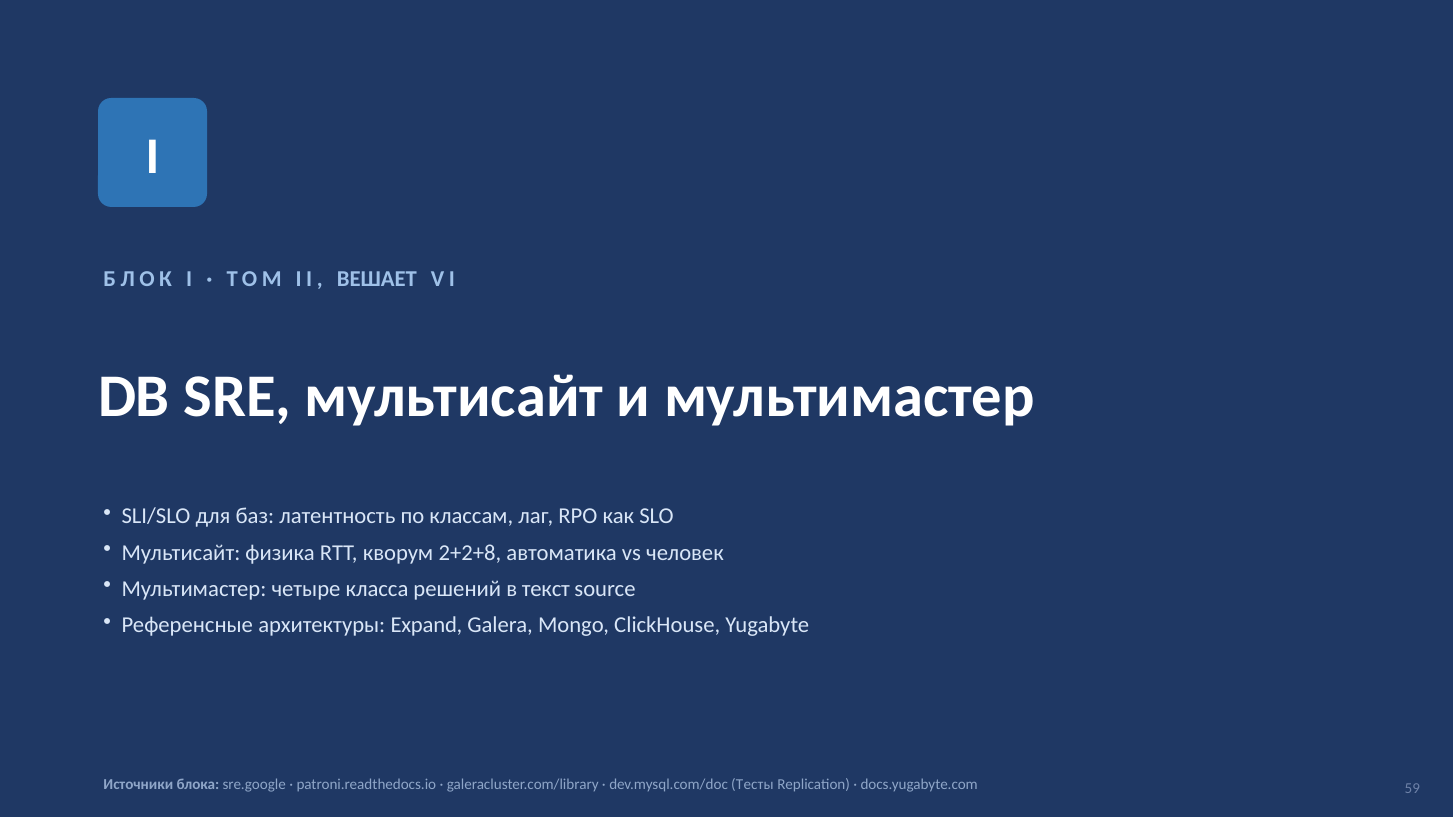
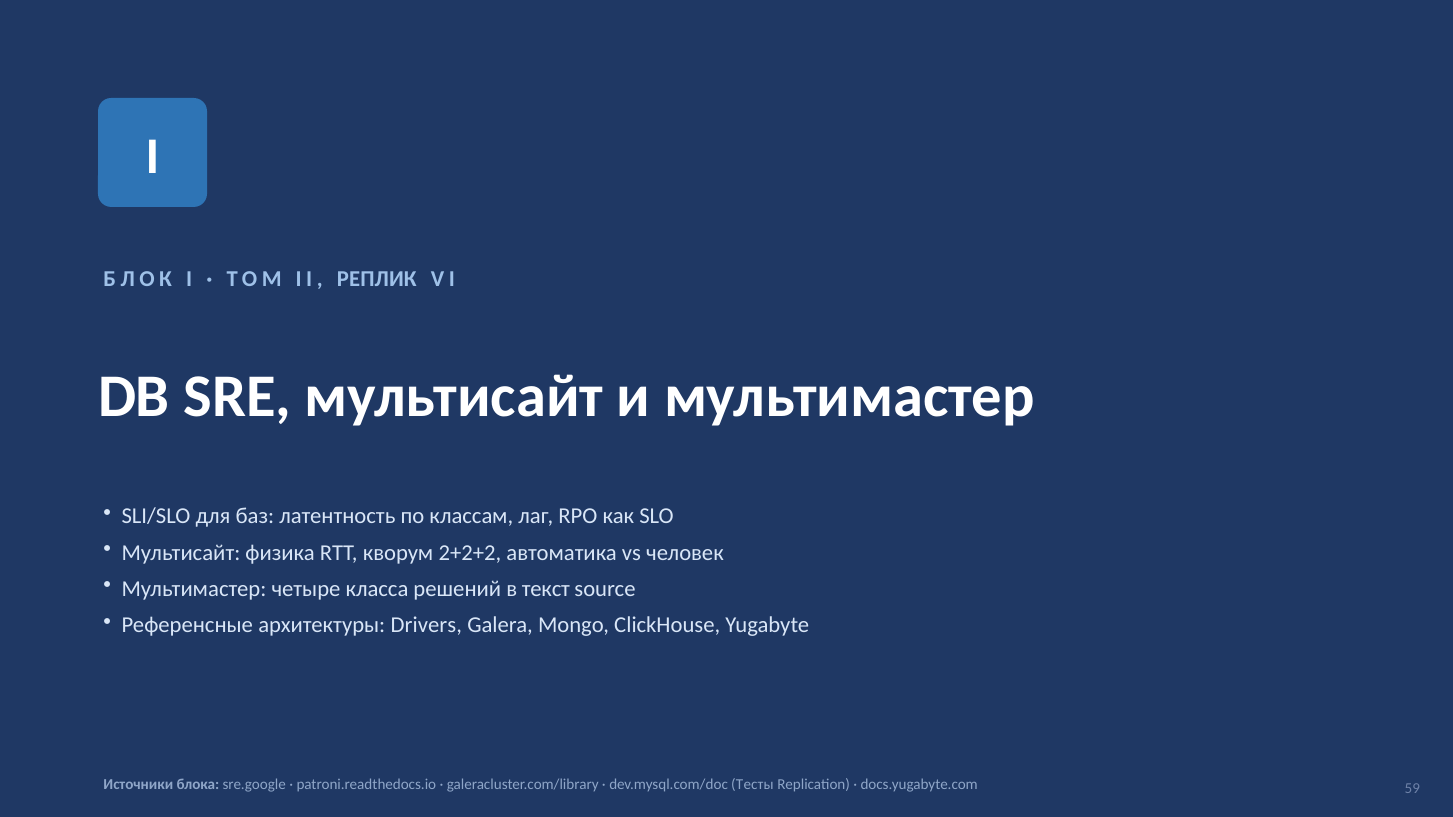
ВЕШАЕТ: ВЕШАЕТ -> РЕПЛИК
2+2+8: 2+2+8 -> 2+2+2
Expand: Expand -> Drivers
